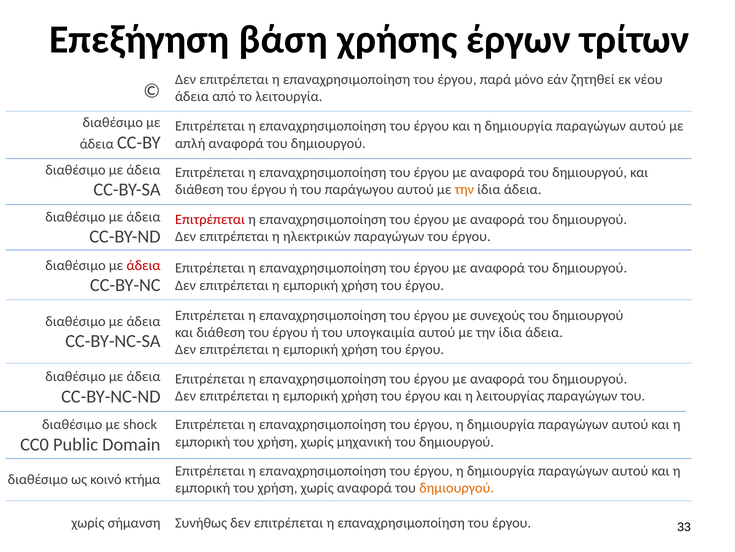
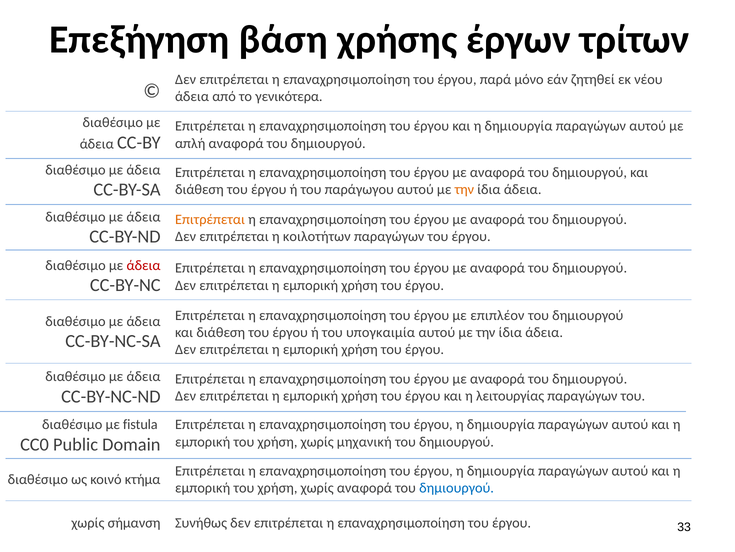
λειτουργία: λειτουργία -> γενικότερα
Επιτρέπεται at (210, 219) colour: red -> orange
ηλεκτρικών: ηλεκτρικών -> κοιλοτήτων
συνεχούς: συνεχούς -> επιπλέον
shock: shock -> fistula
δημιουργού at (457, 488) colour: orange -> blue
